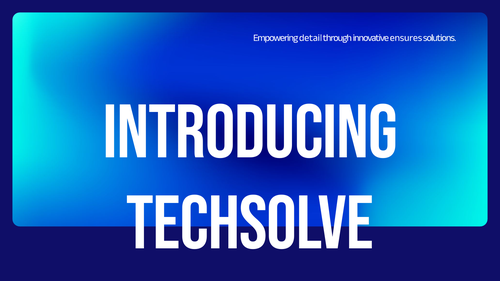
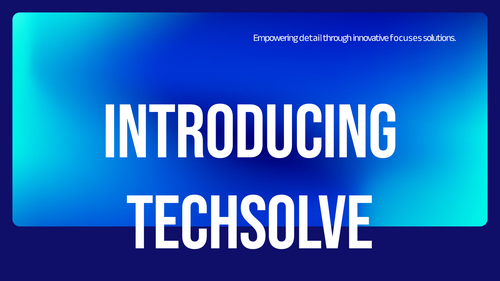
ensures: ensures -> focuses
